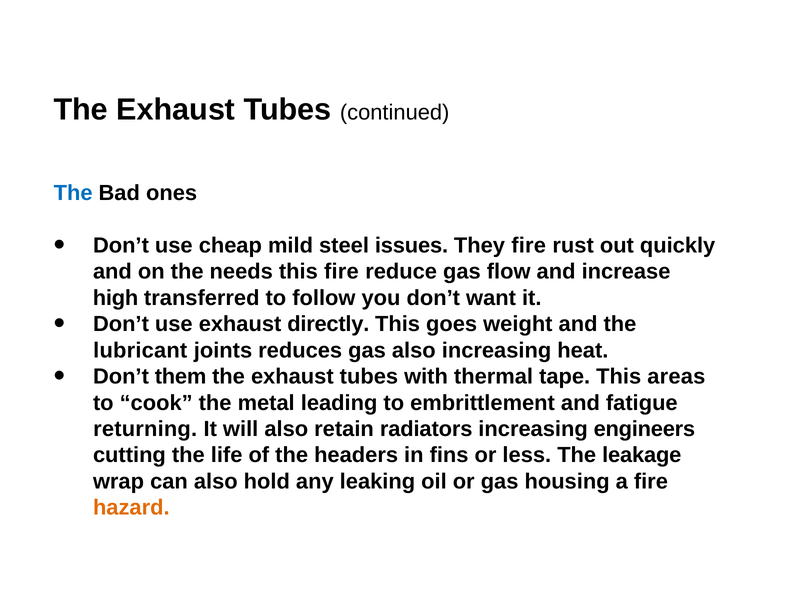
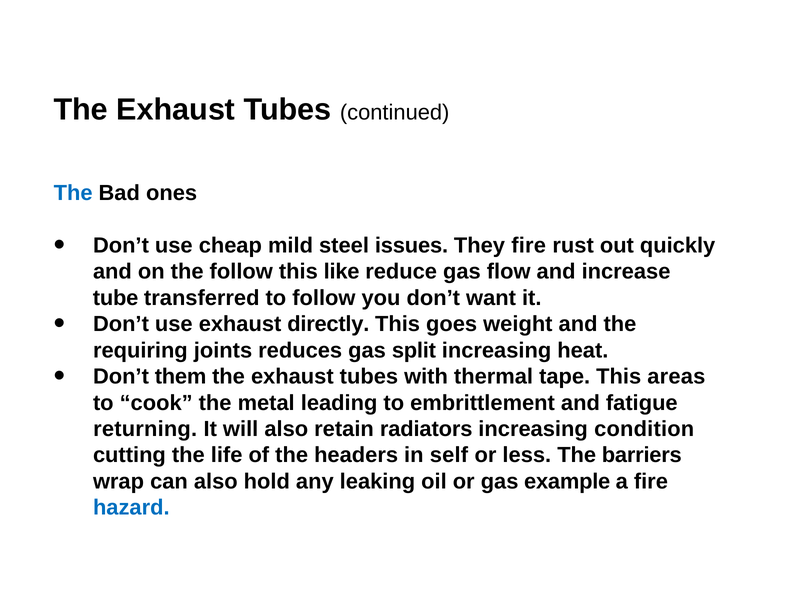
the needs: needs -> follow
this fire: fire -> like
high: high -> tube
lubricant: lubricant -> requiring
gas also: also -> split
engineers: engineers -> condition
fins: fins -> self
leakage: leakage -> barriers
housing: housing -> example
hazard colour: orange -> blue
